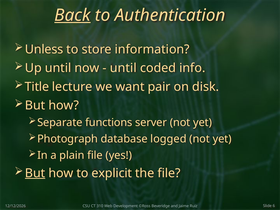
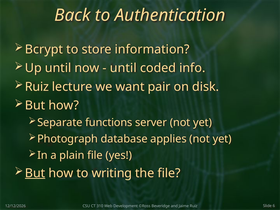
Back underline: present -> none
Unless: Unless -> Bcrypt
Title at (37, 87): Title -> Ruiz
logged: logged -> applies
explicit: explicit -> writing
